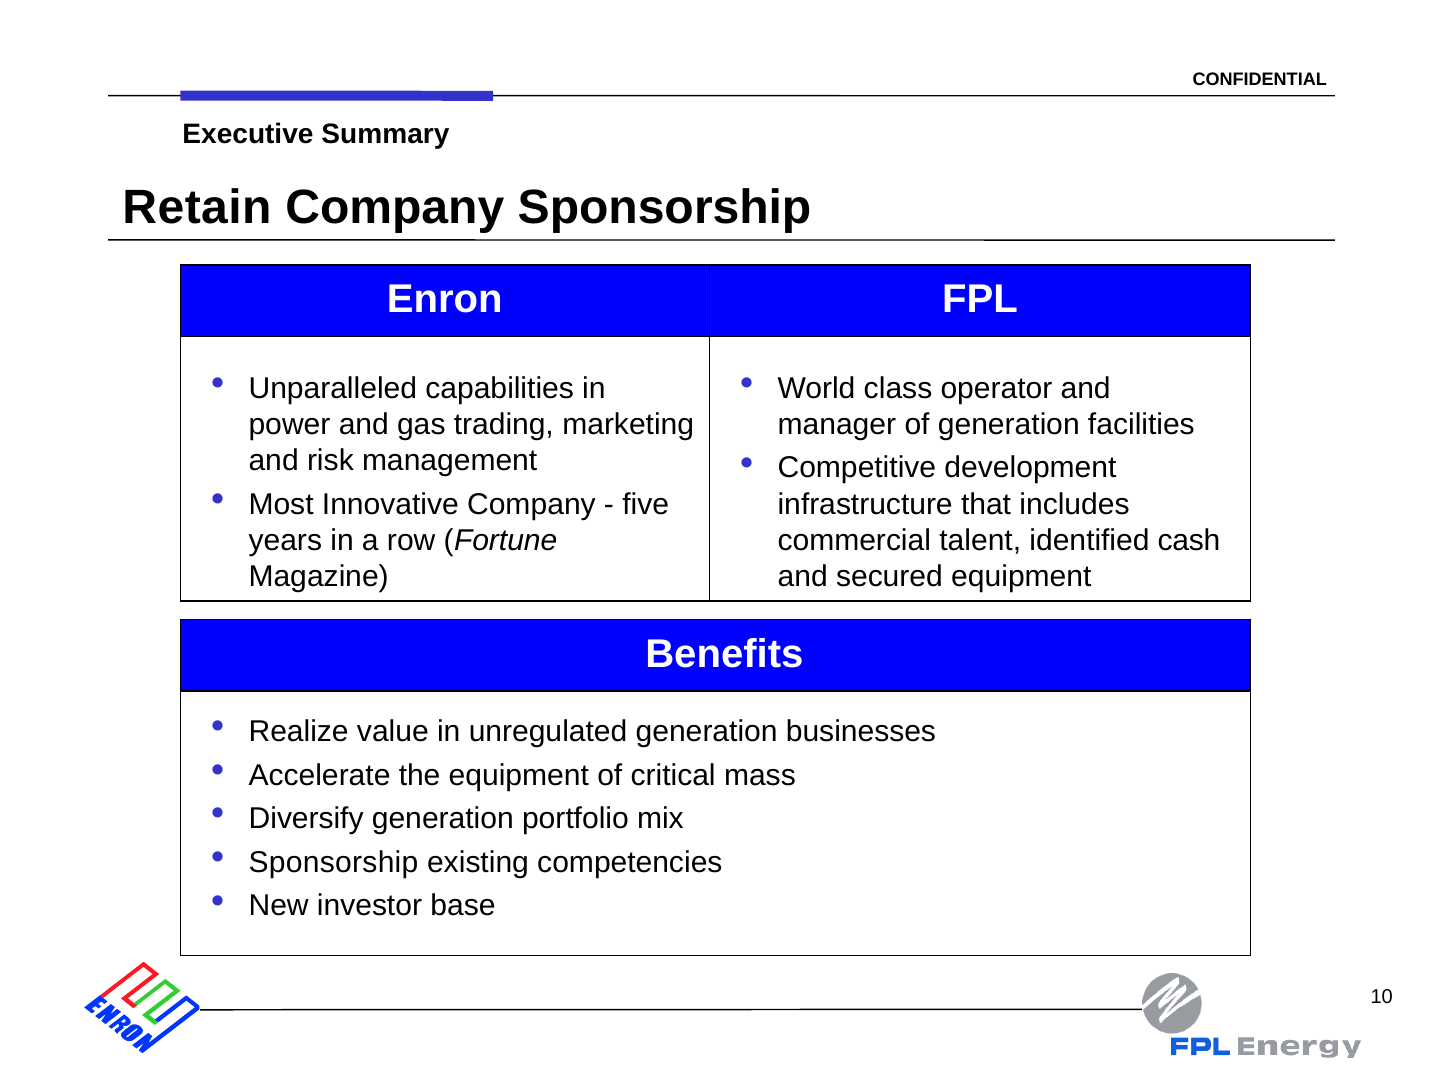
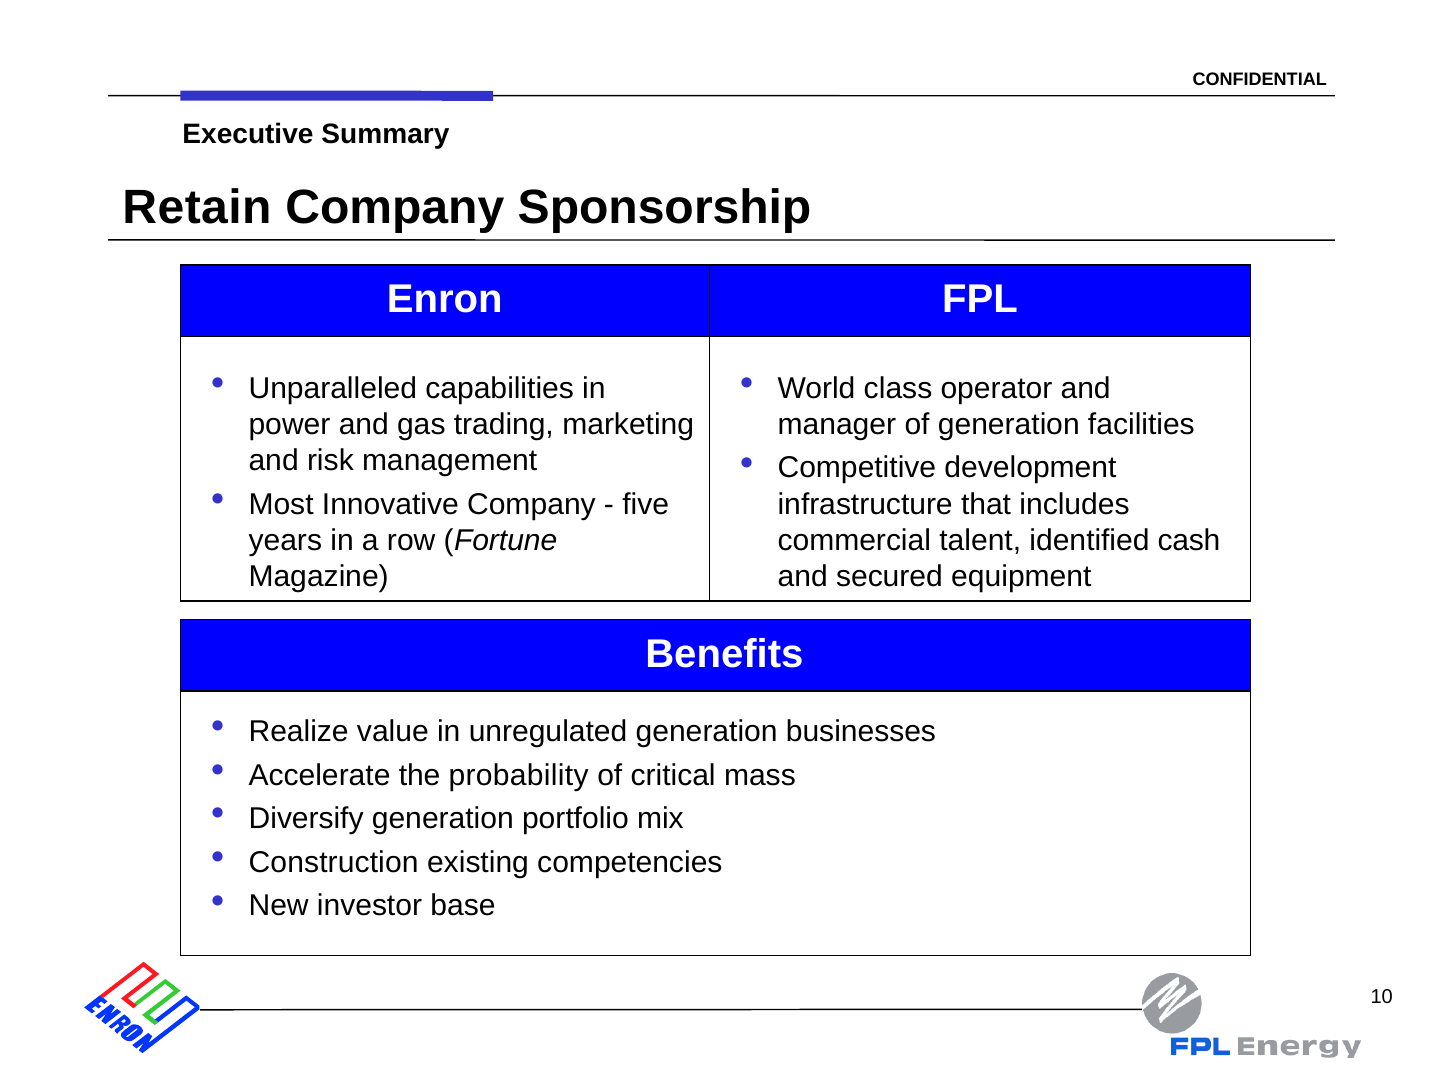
the equipment: equipment -> probability
Sponsorship at (334, 863): Sponsorship -> Construction
